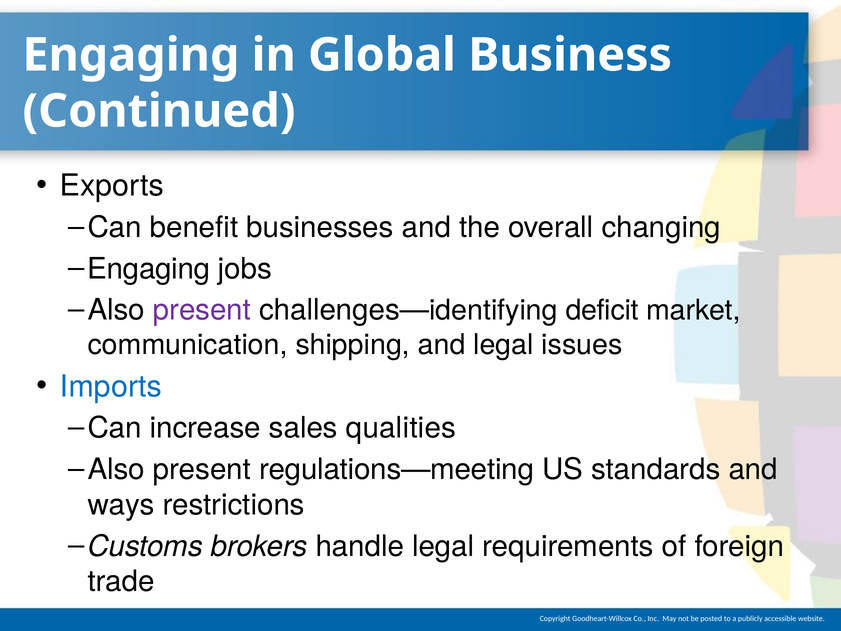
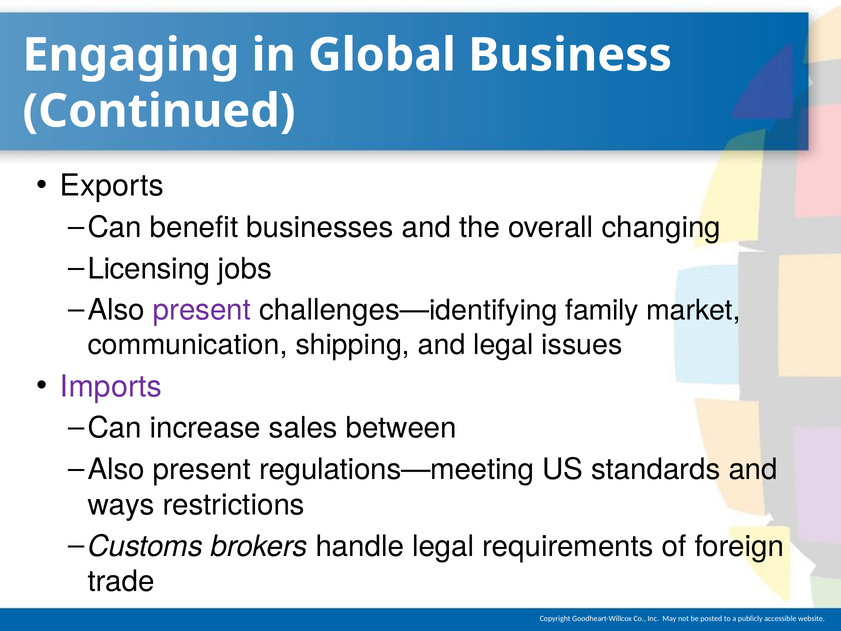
Engaging at (149, 269): Engaging -> Licensing
deficit: deficit -> family
Imports colour: blue -> purple
qualities: qualities -> between
